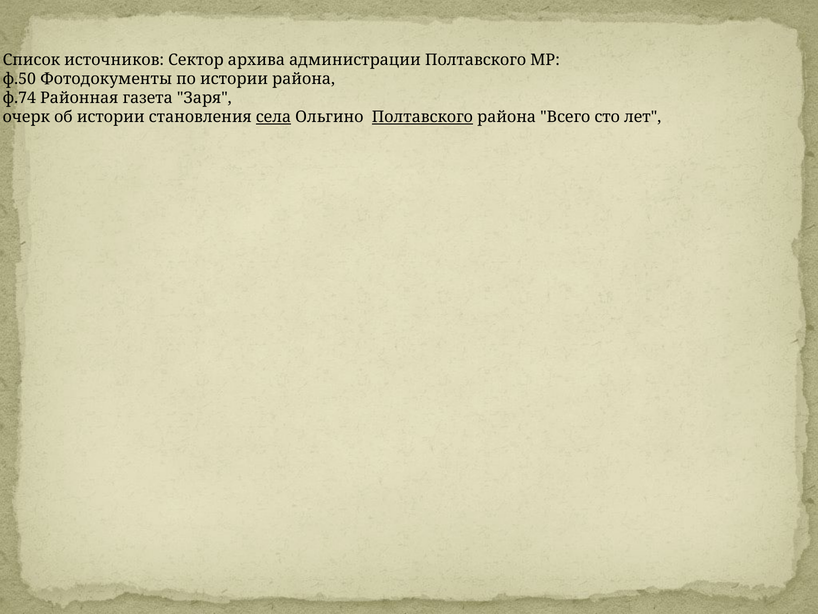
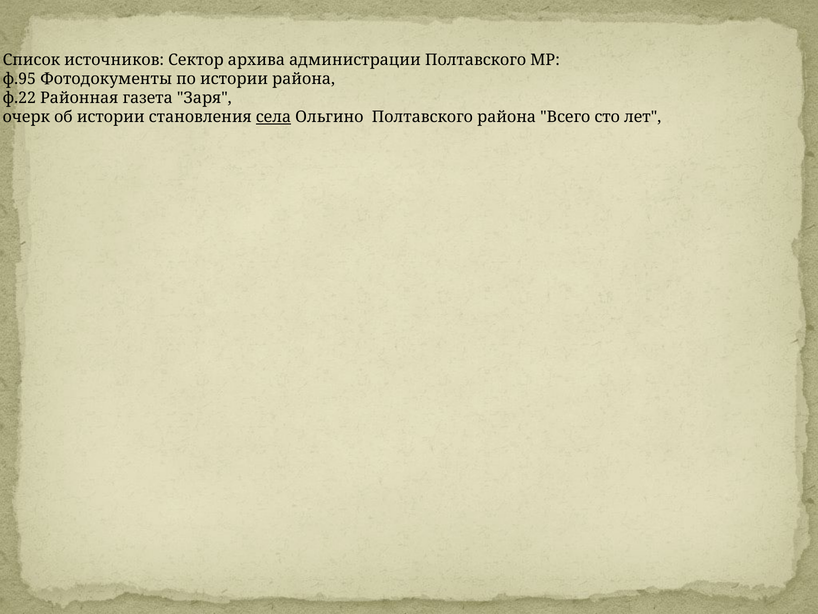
ф.50: ф.50 -> ф.95
ф.74: ф.74 -> ф.22
Полтавского at (422, 117) underline: present -> none
